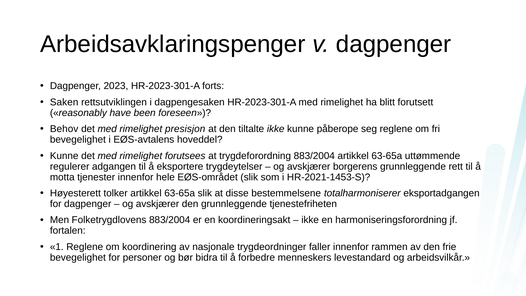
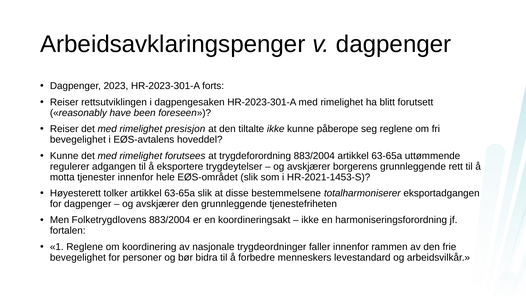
Saken at (64, 102): Saken -> Reiser
Behov at (64, 129): Behov -> Reiser
